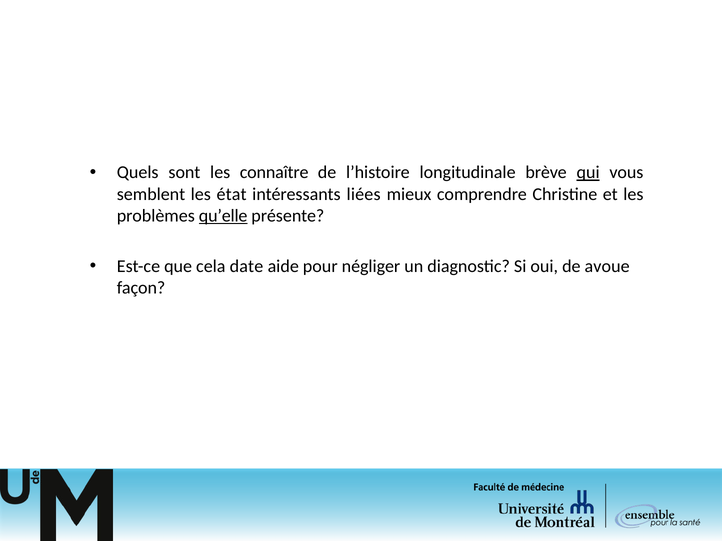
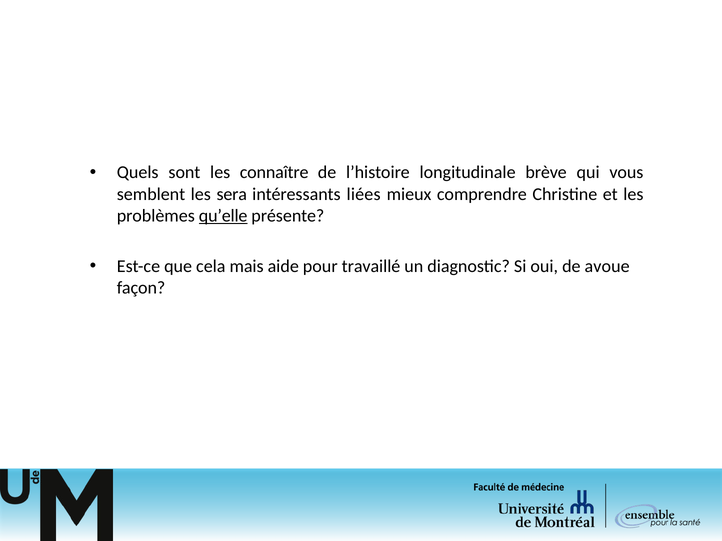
qui underline: present -> none
état: état -> sera
date: date -> mais
négliger: négliger -> travaillé
